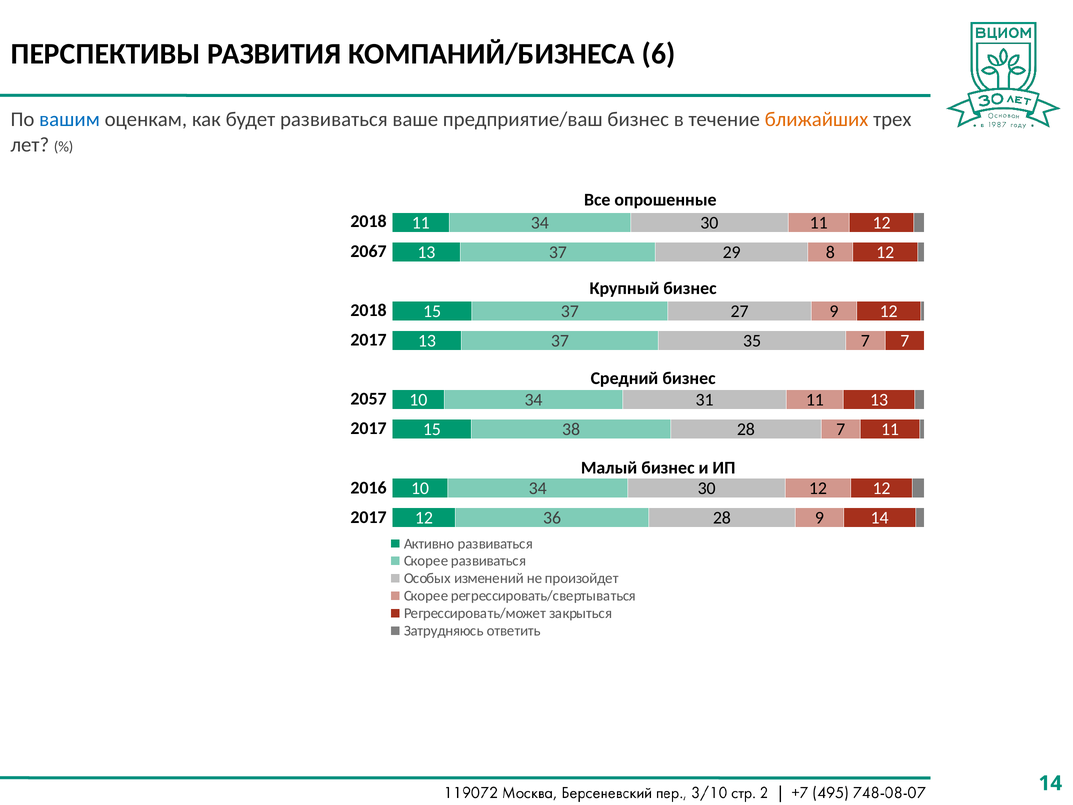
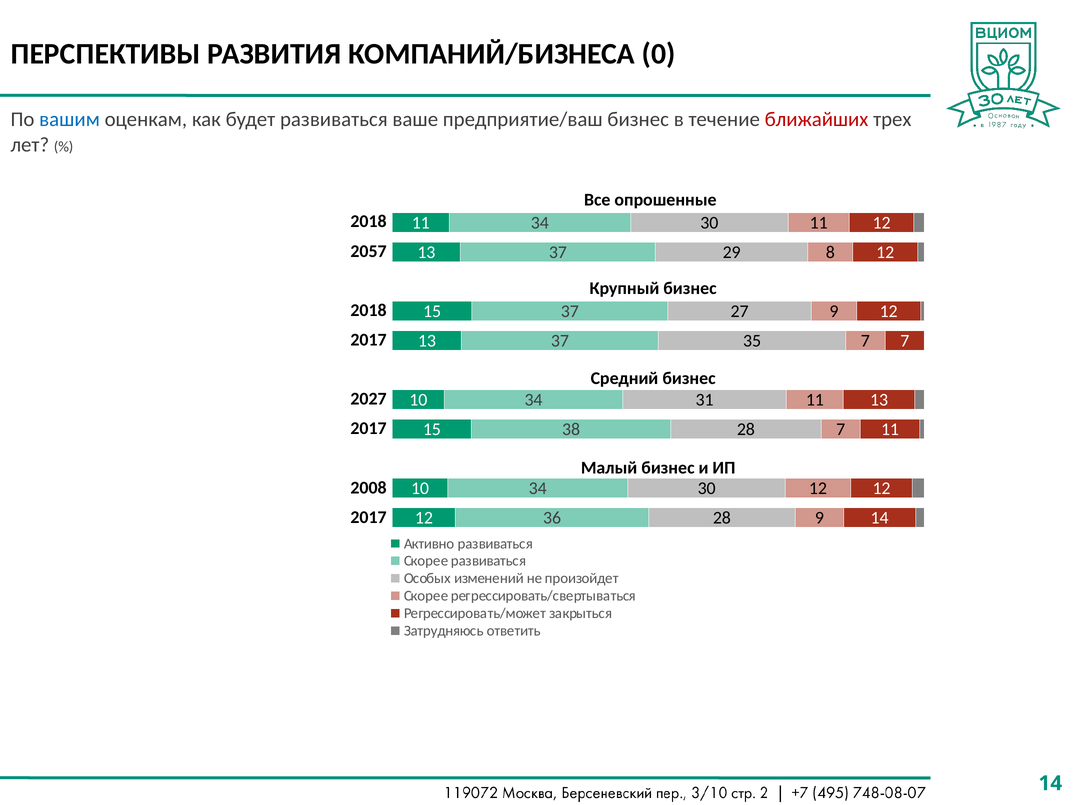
6: 6 -> 0
ближайших colour: orange -> red
2067: 2067 -> 2057
2057: 2057 -> 2027
2016: 2016 -> 2008
